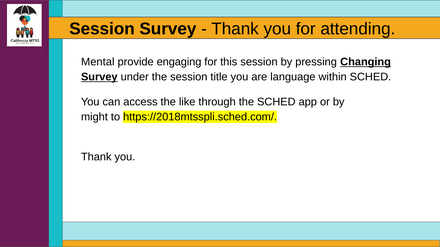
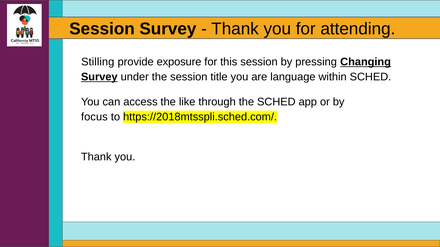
Mental: Mental -> Stilling
engaging: engaging -> exposure
might: might -> focus
